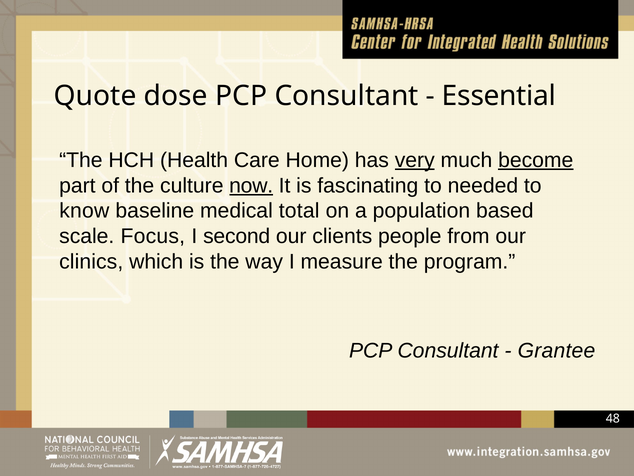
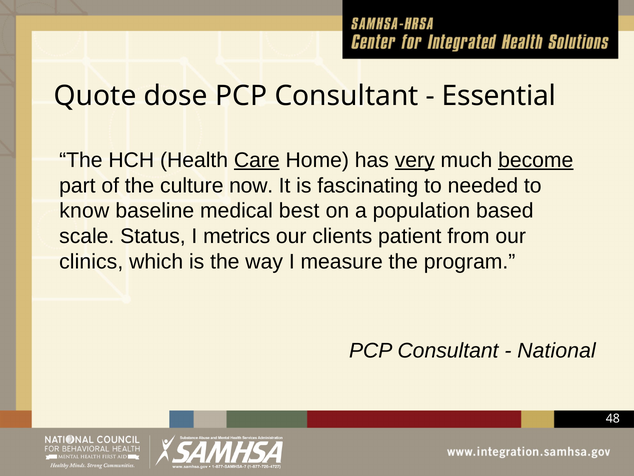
Care underline: none -> present
now underline: present -> none
total: total -> best
Focus: Focus -> Status
second: second -> metrics
people: people -> patient
Grantee: Grantee -> National
